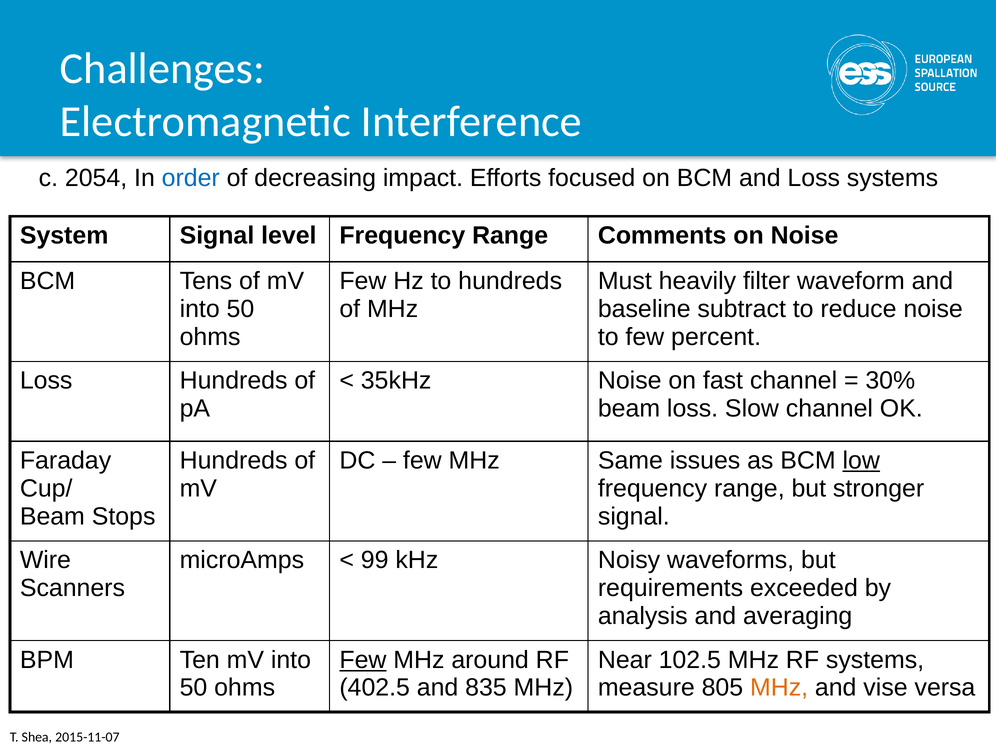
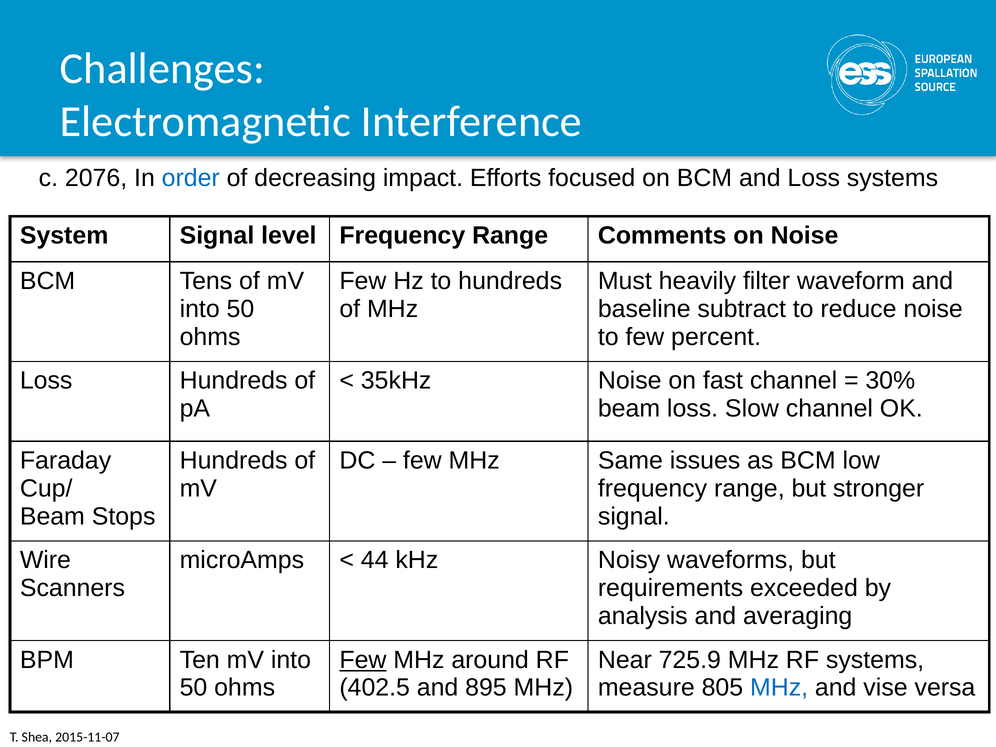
2054: 2054 -> 2076
low underline: present -> none
99: 99 -> 44
102.5: 102.5 -> 725.9
835: 835 -> 895
MHz at (779, 688) colour: orange -> blue
